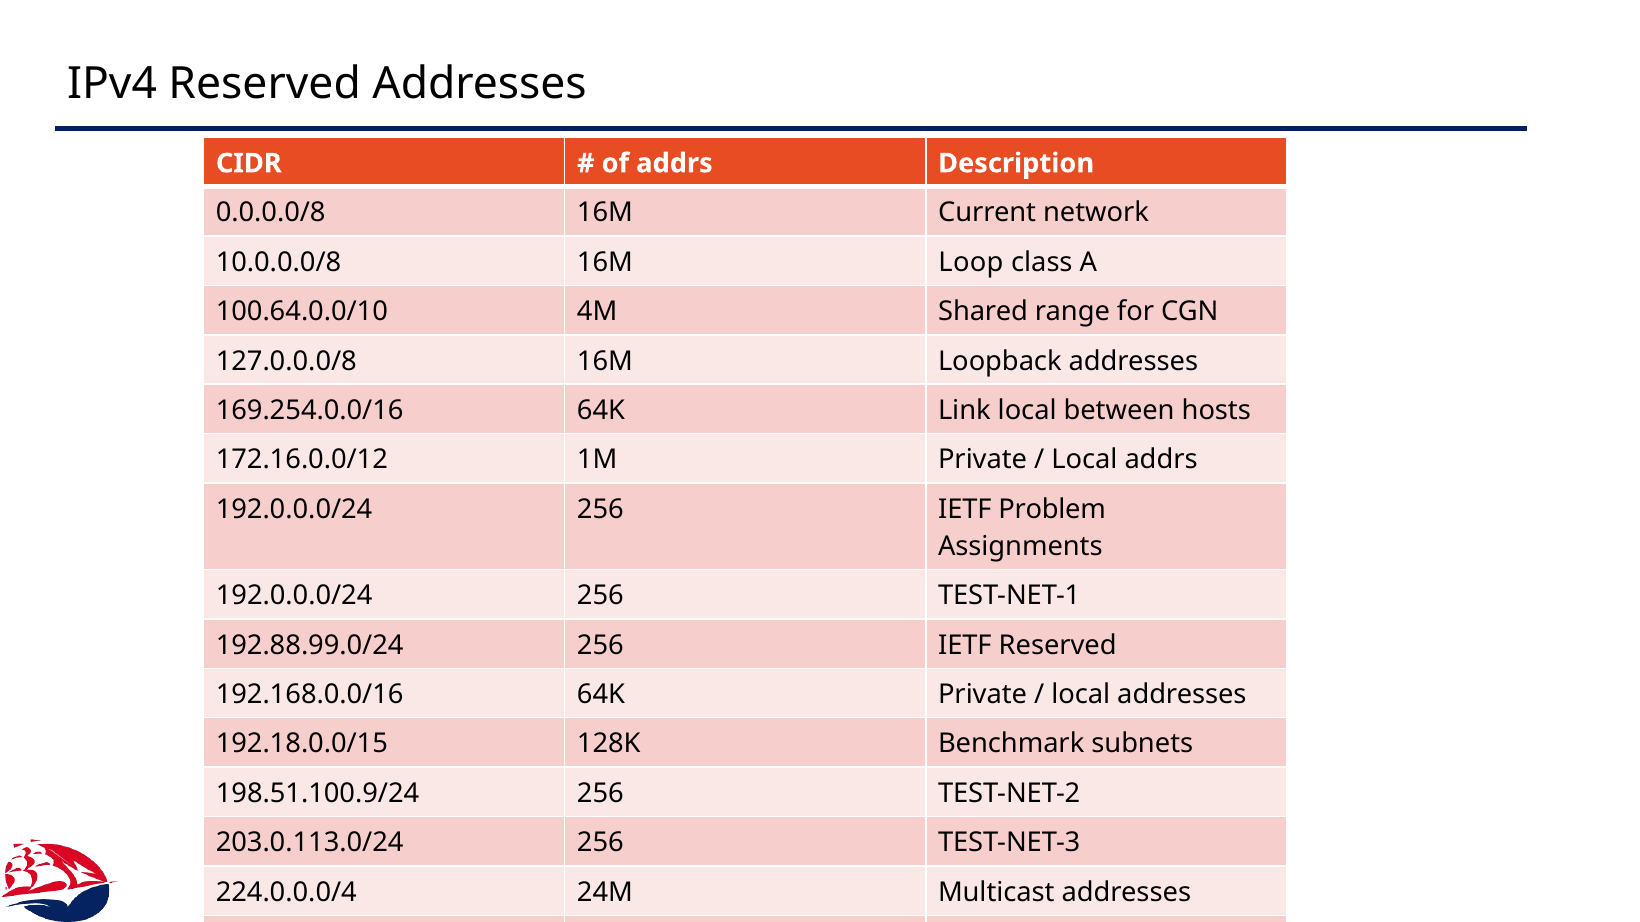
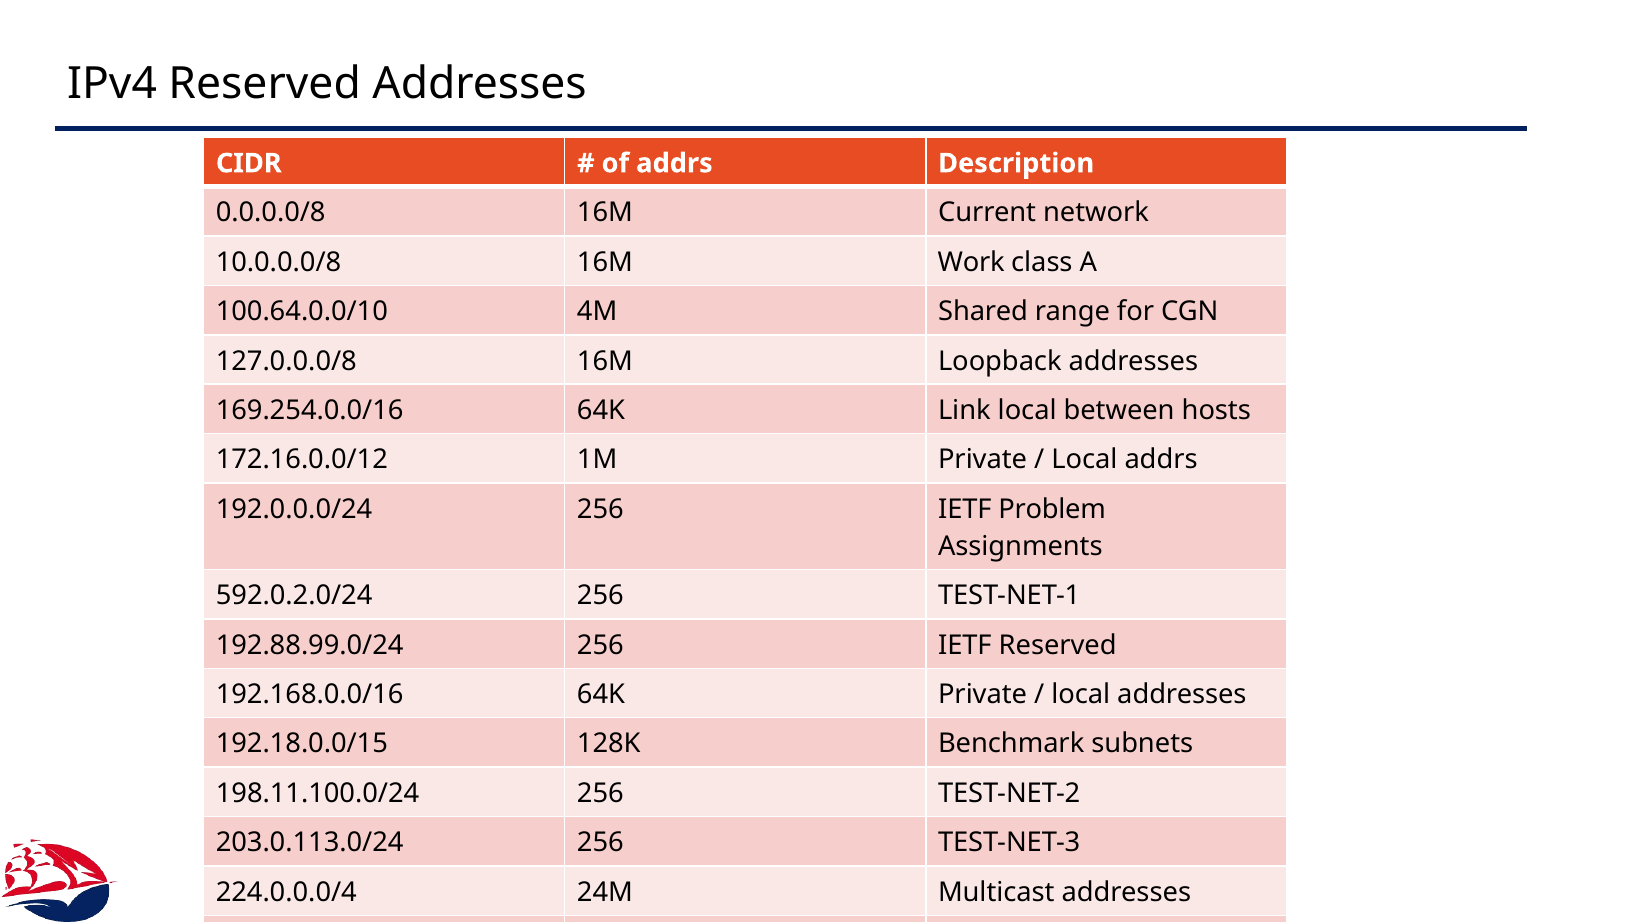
Loop: Loop -> Work
192.0.0.0/24 at (294, 596): 192.0.0.0/24 -> 592.0.2.0/24
198.51.100.9/24: 198.51.100.9/24 -> 198.11.100.0/24
